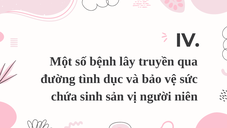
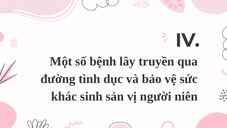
chứa: chứa -> khác
